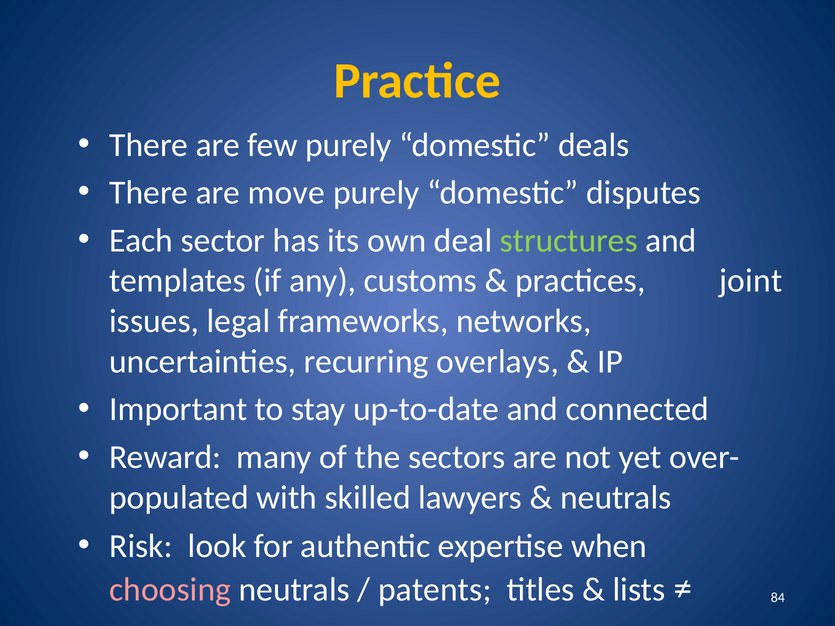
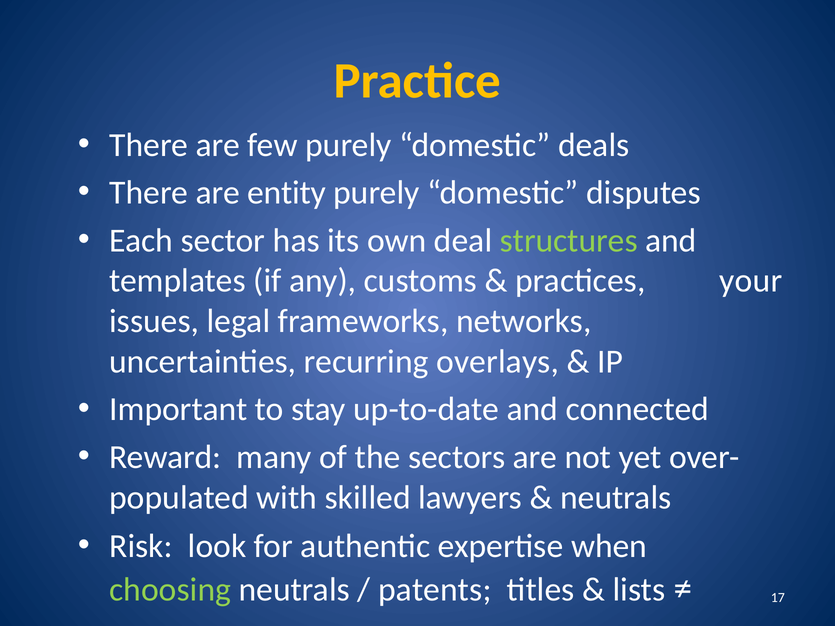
move: move -> entity
joint: joint -> your
choosing colour: pink -> light green
84: 84 -> 17
